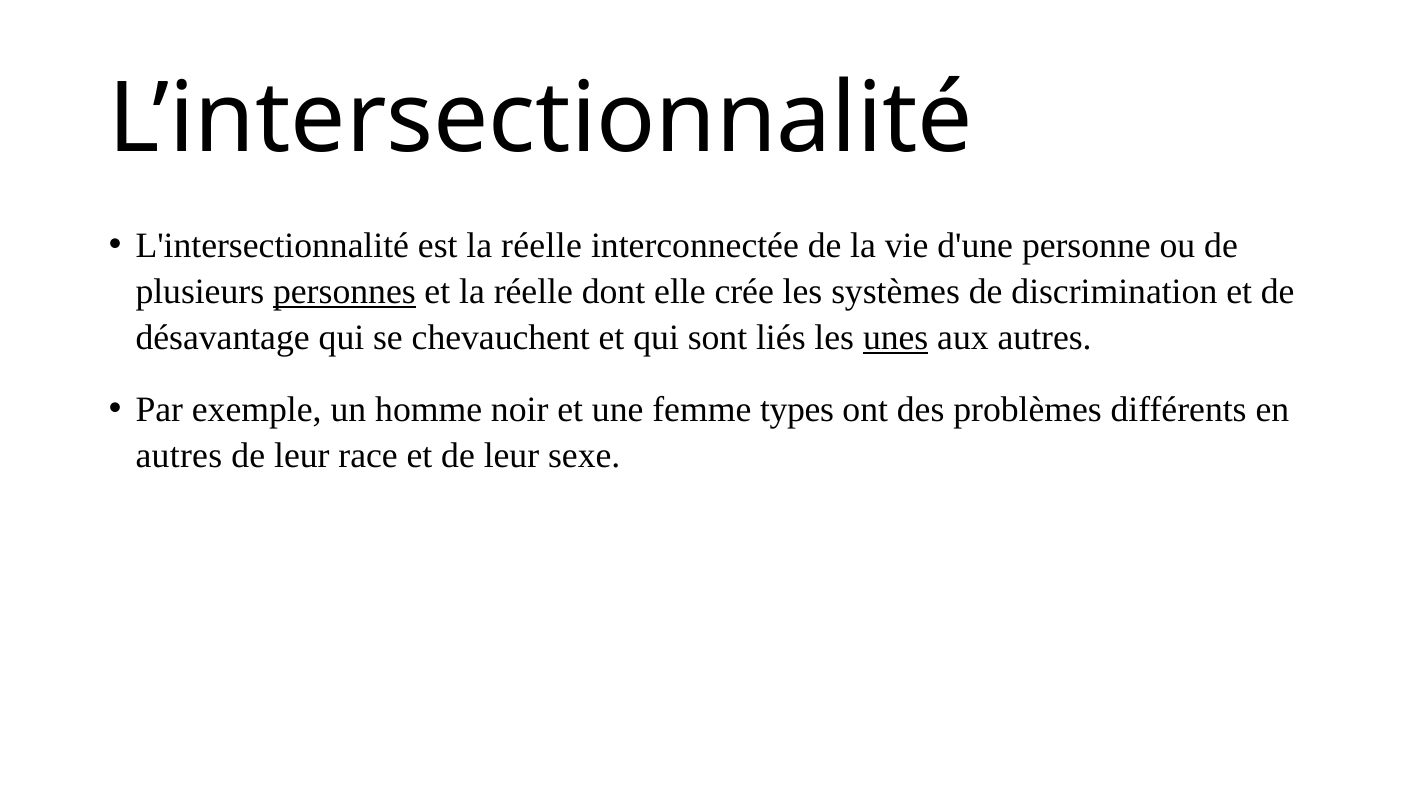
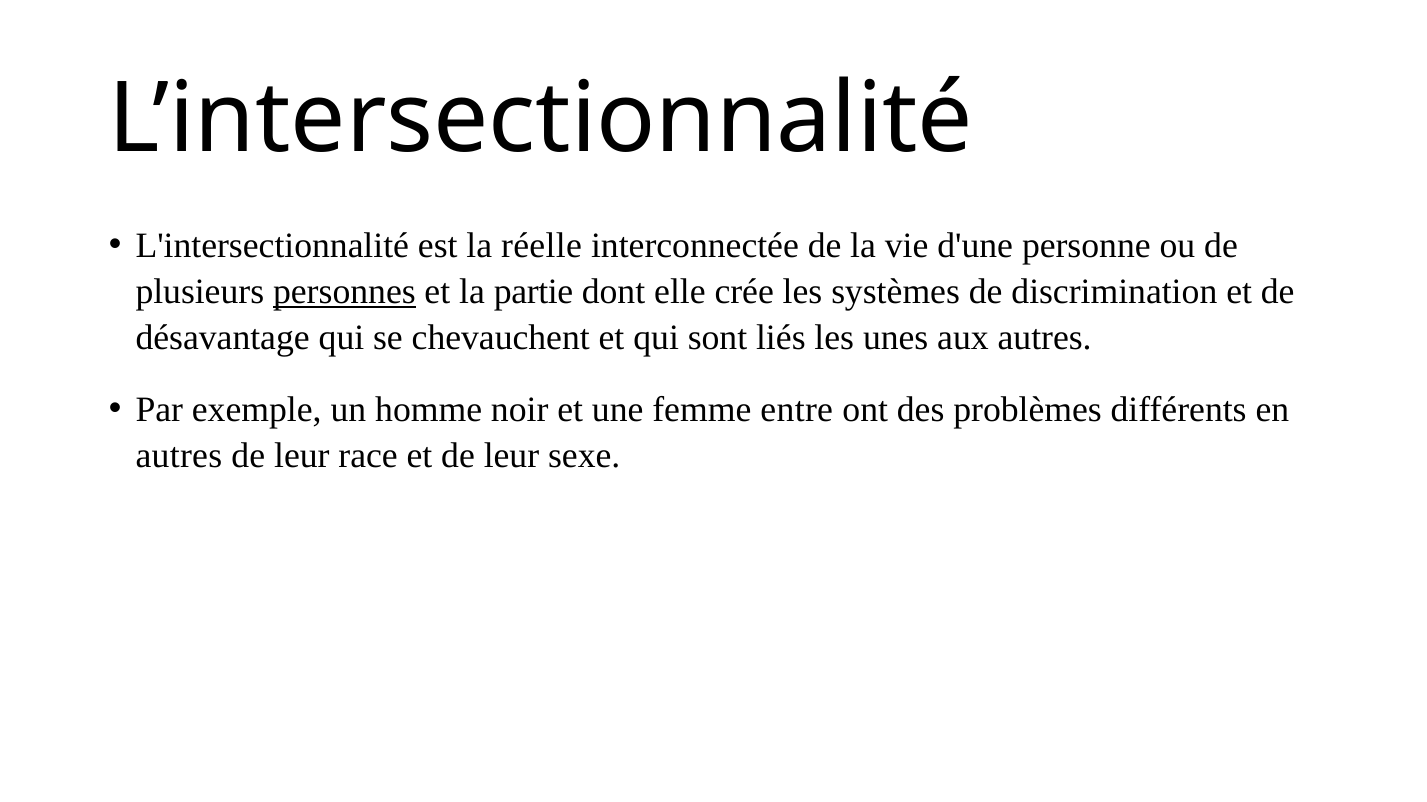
et la réelle: réelle -> partie
unes underline: present -> none
types: types -> entre
